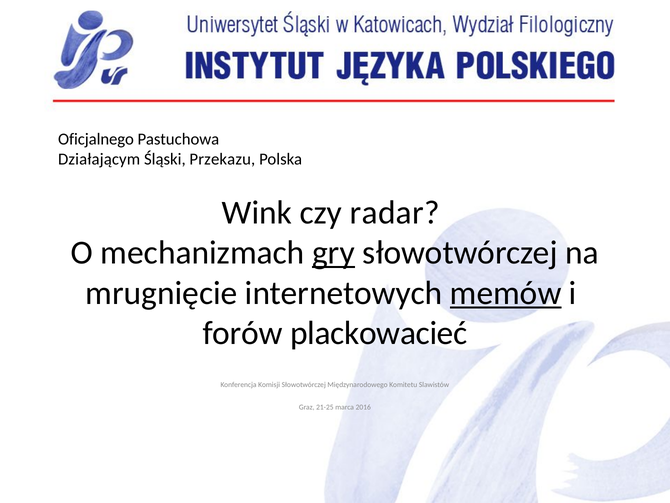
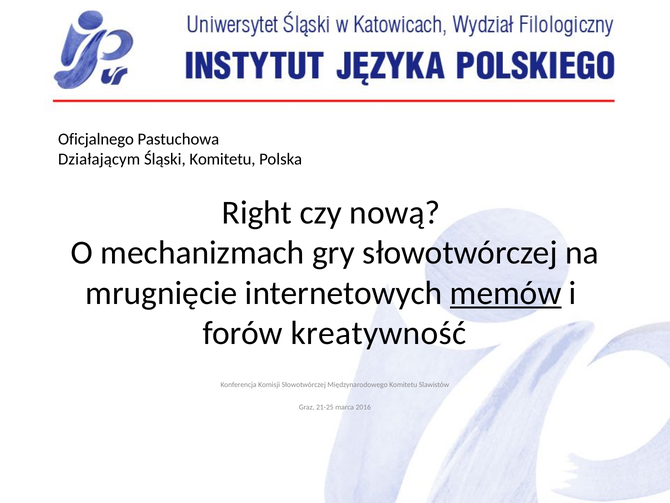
Śląski Przekazu: Przekazu -> Komitetu
Wink: Wink -> Right
radar: radar -> nową
gry underline: present -> none
plackowacieć: plackowacieć -> kreatywność
